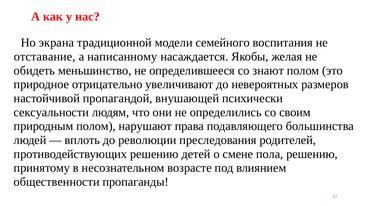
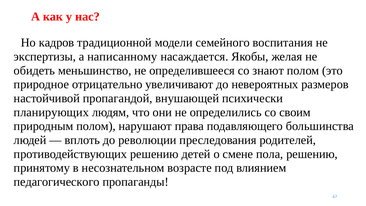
экрана: экрана -> кадров
отставание: отставание -> экспертизы
сексуальности: сексуальности -> планирующих
общественности: общественности -> педагогического
